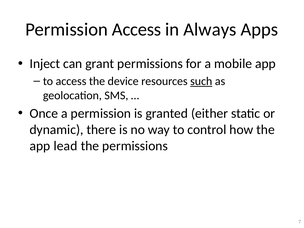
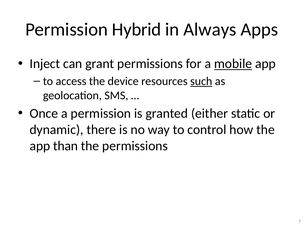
Permission Access: Access -> Hybrid
mobile underline: none -> present
lead: lead -> than
